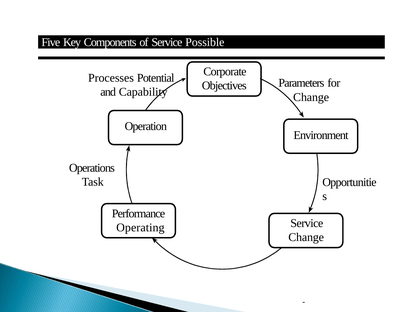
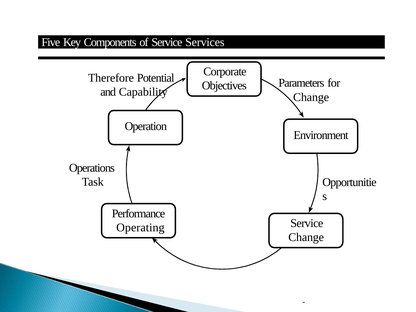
Possible: Possible -> Services
Processes: Processes -> Therefore
